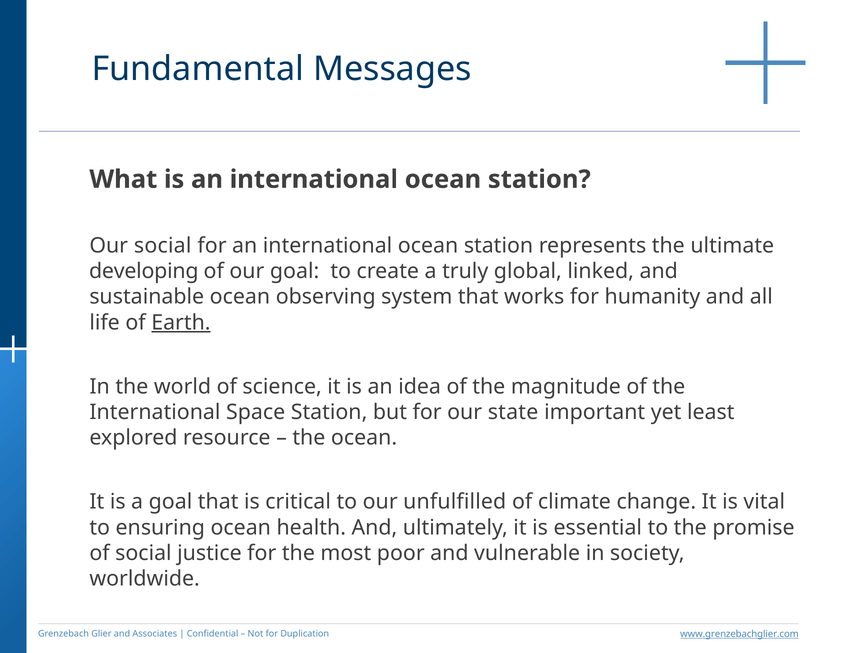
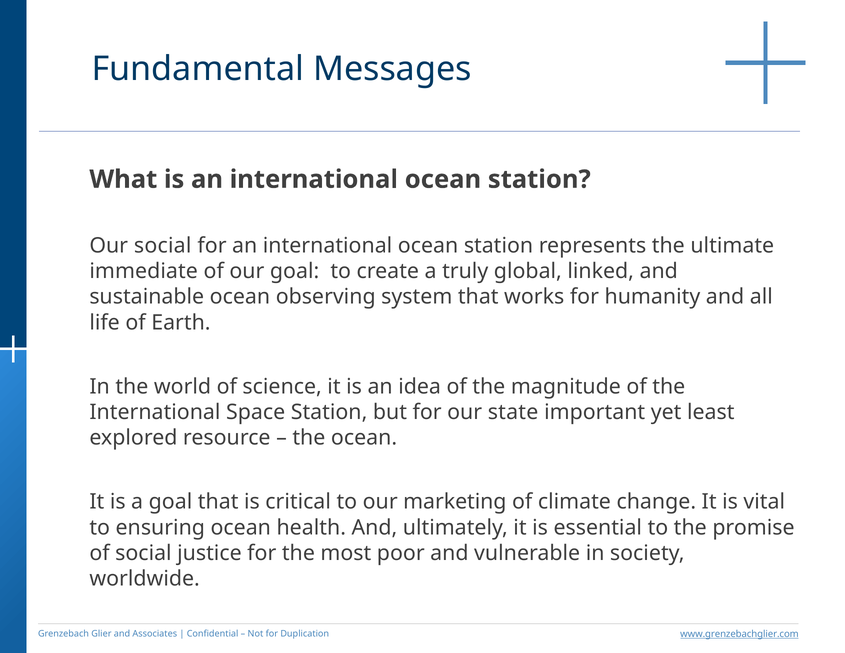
developing: developing -> immediate
Earth underline: present -> none
unfulfilled: unfulfilled -> marketing
